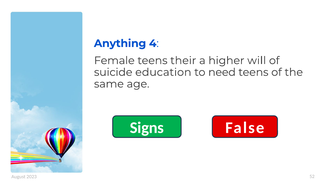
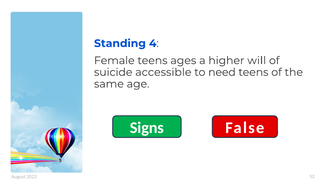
Anything: Anything -> Standing
their: their -> ages
education: education -> accessible
